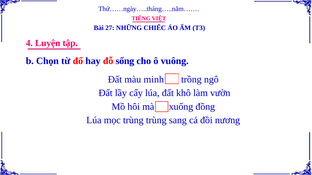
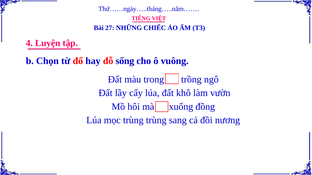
minh: minh -> trong
